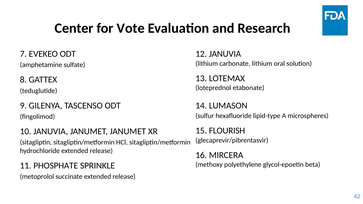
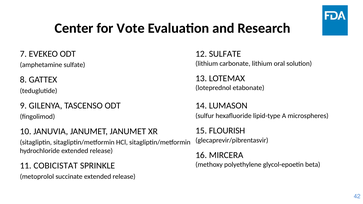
12 JANUVIA: JANUVIA -> SULFATE
PHOSPHATE: PHOSPHATE -> COBICISTAT
